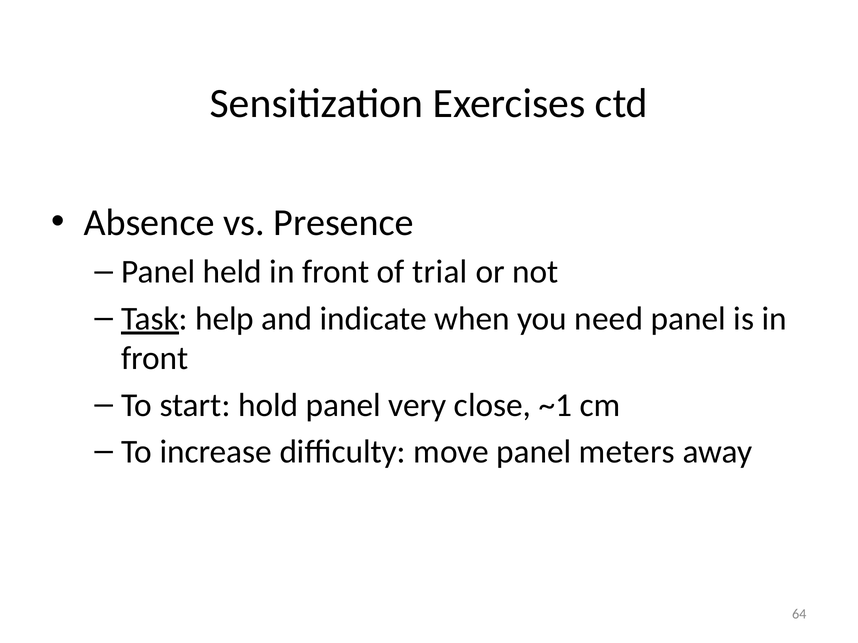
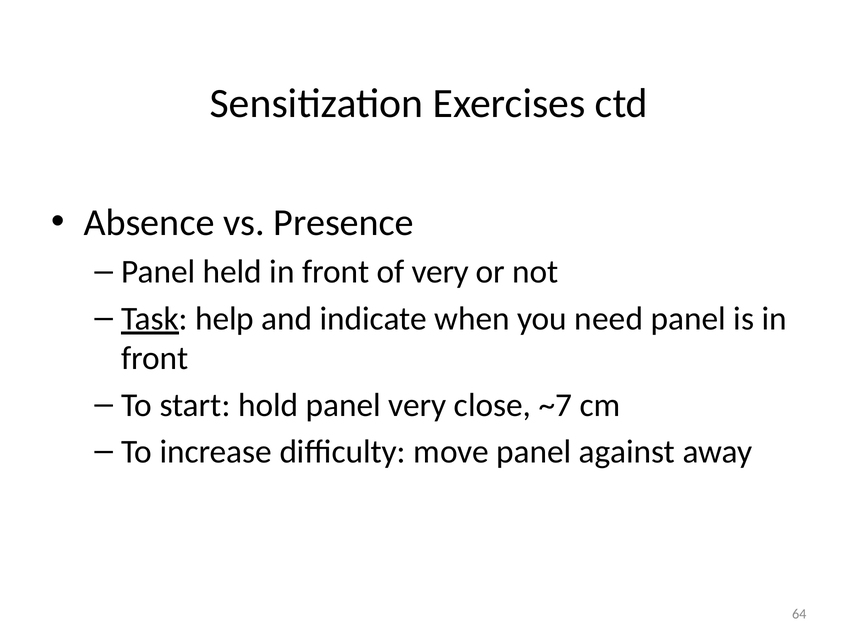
of trial: trial -> very
~1: ~1 -> ~7
meters: meters -> against
